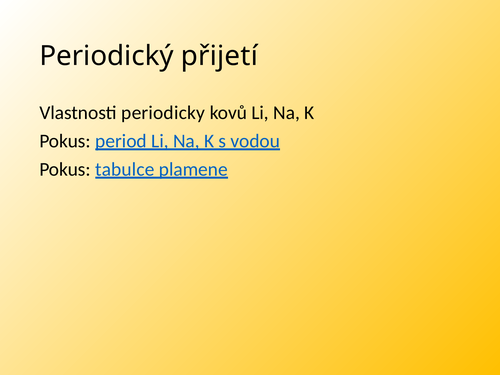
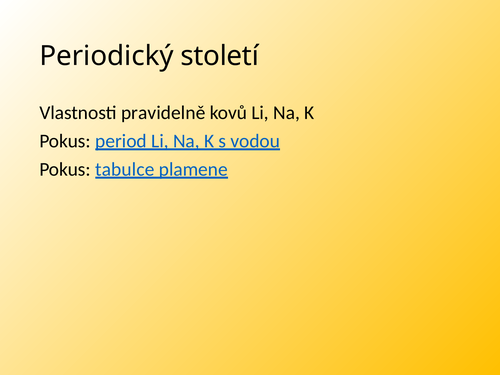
přijetí: přijetí -> století
periodicky: periodicky -> pravidelně
